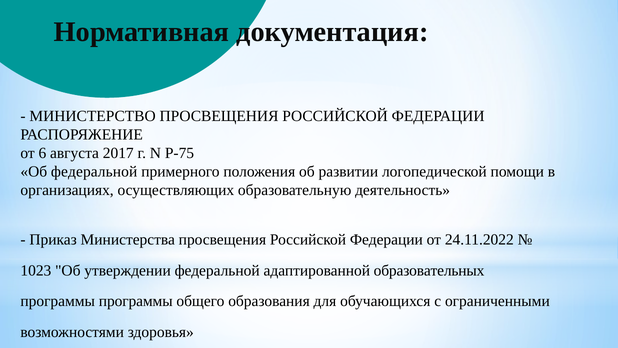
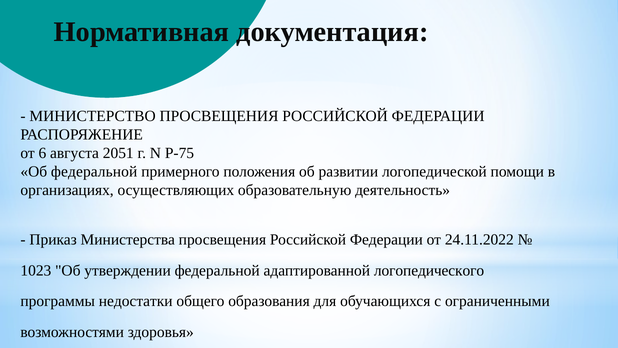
2017: 2017 -> 2051
образовательных: образовательных -> логопедического
программы программы: программы -> недостатки
